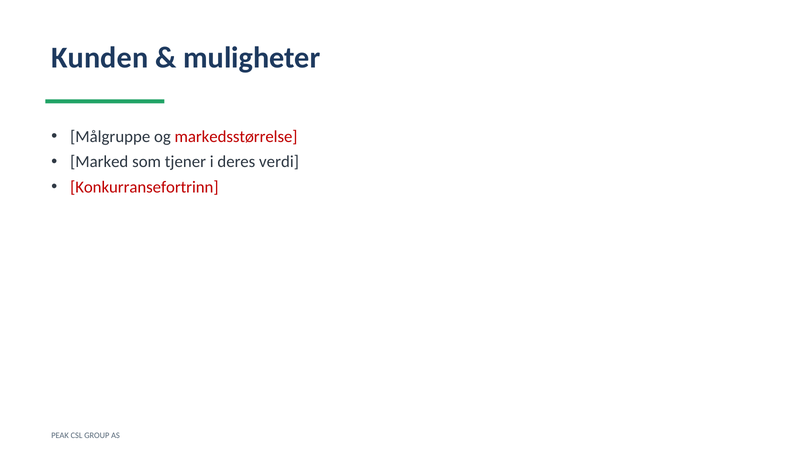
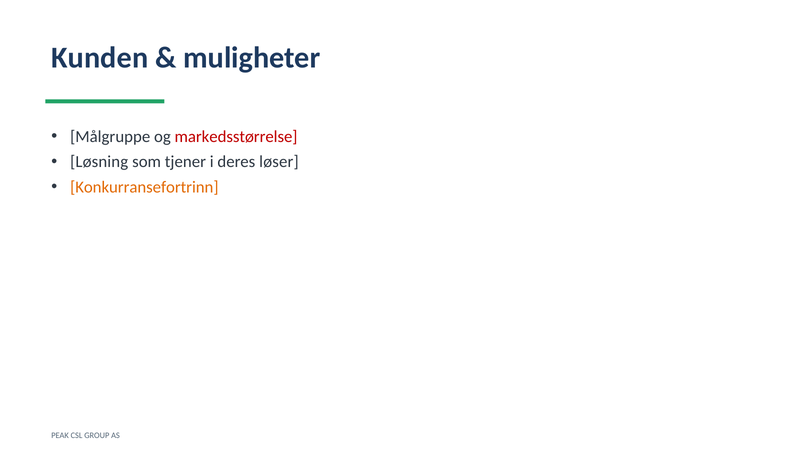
Marked: Marked -> Løsning
verdi: verdi -> løser
Konkurransefortrinn colour: red -> orange
